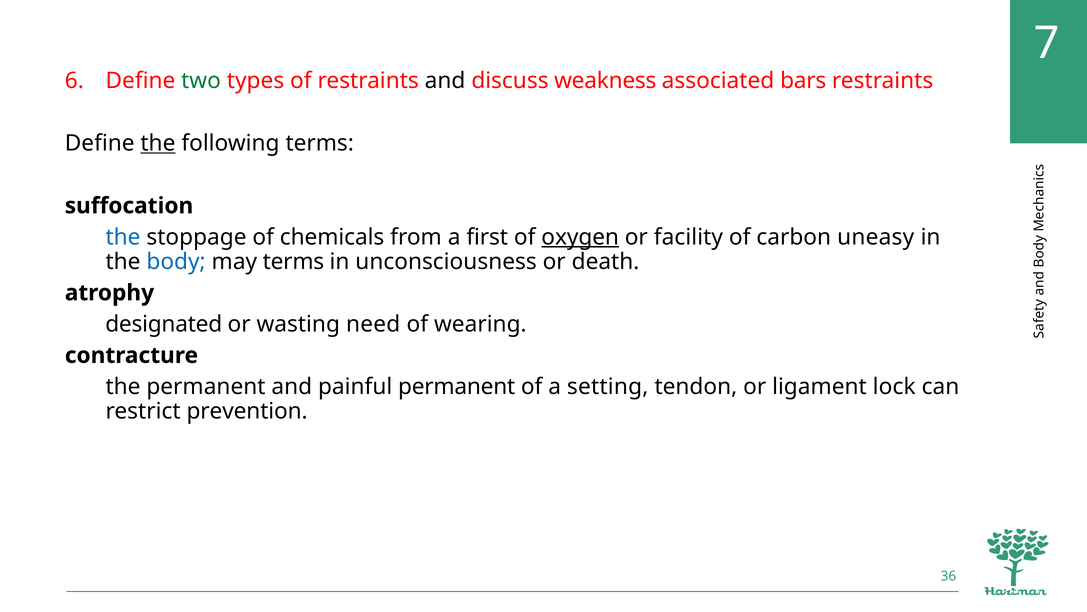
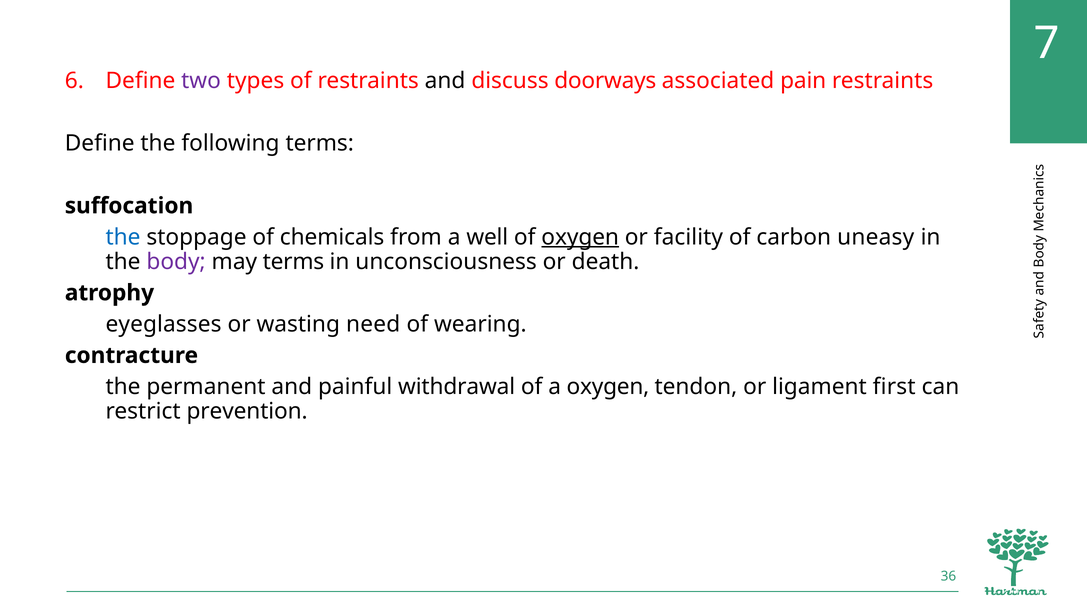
two colour: green -> purple
weakness: weakness -> doorways
bars: bars -> pain
the at (158, 143) underline: present -> none
first: first -> well
body colour: blue -> purple
designated: designated -> eyeglasses
painful permanent: permanent -> withdrawal
a setting: setting -> oxygen
lock: lock -> first
